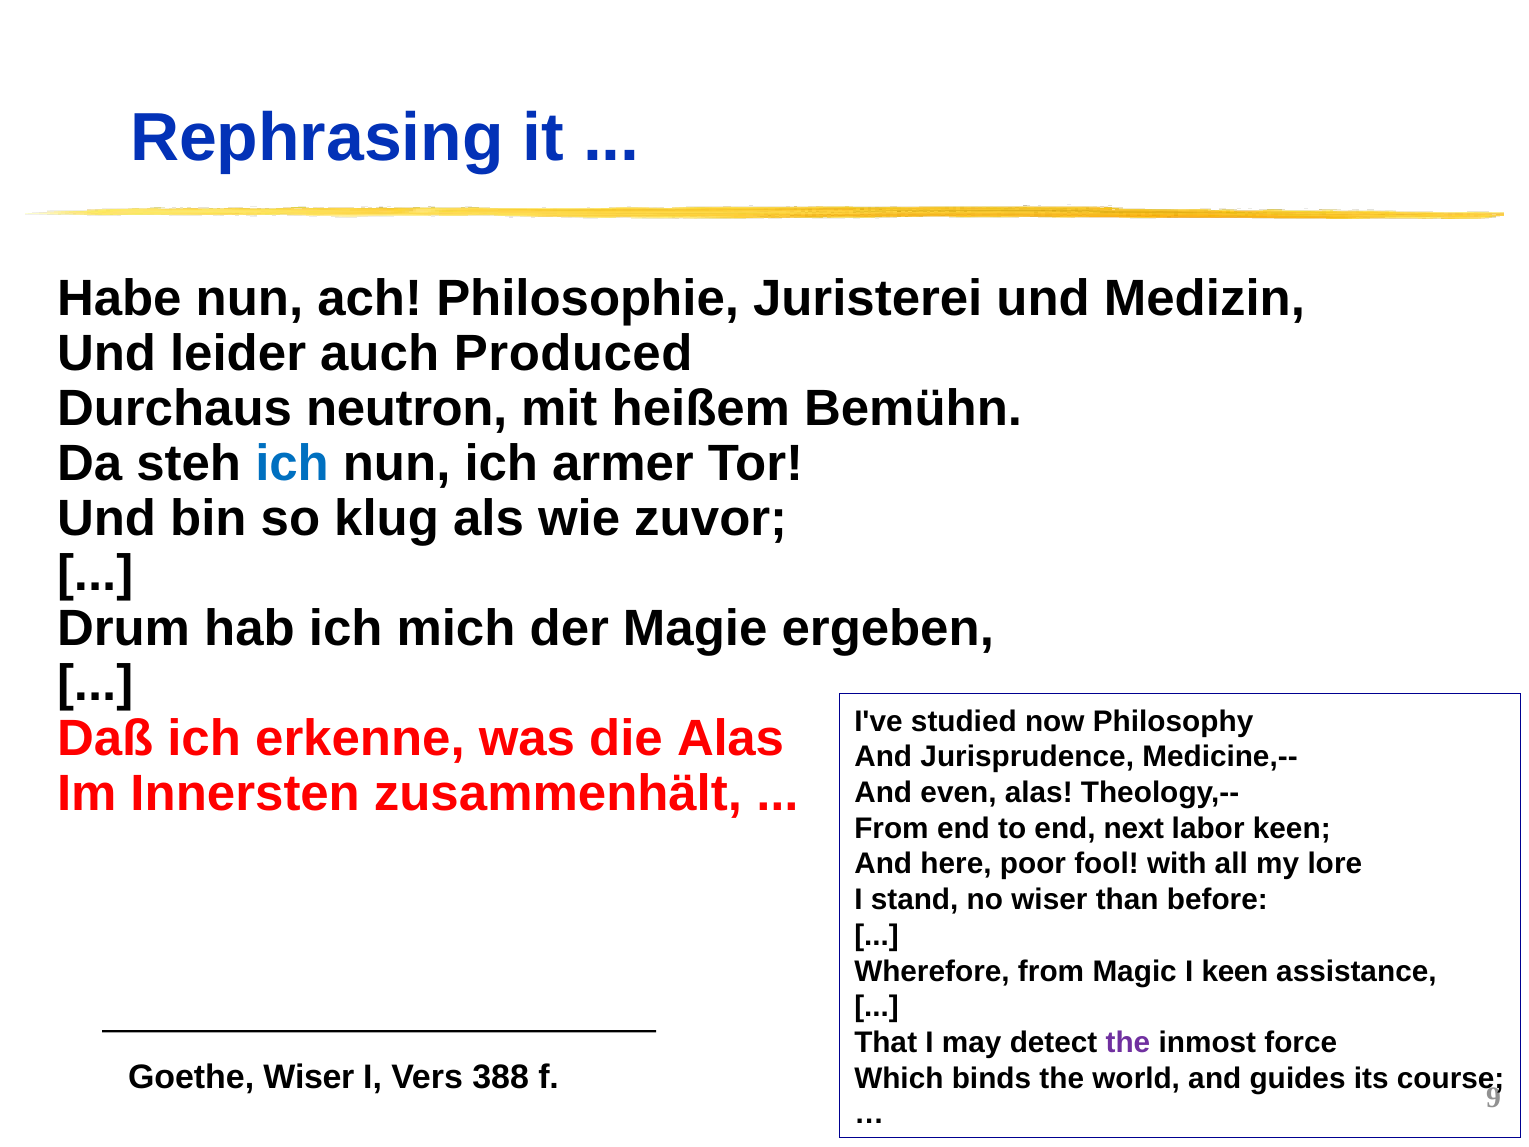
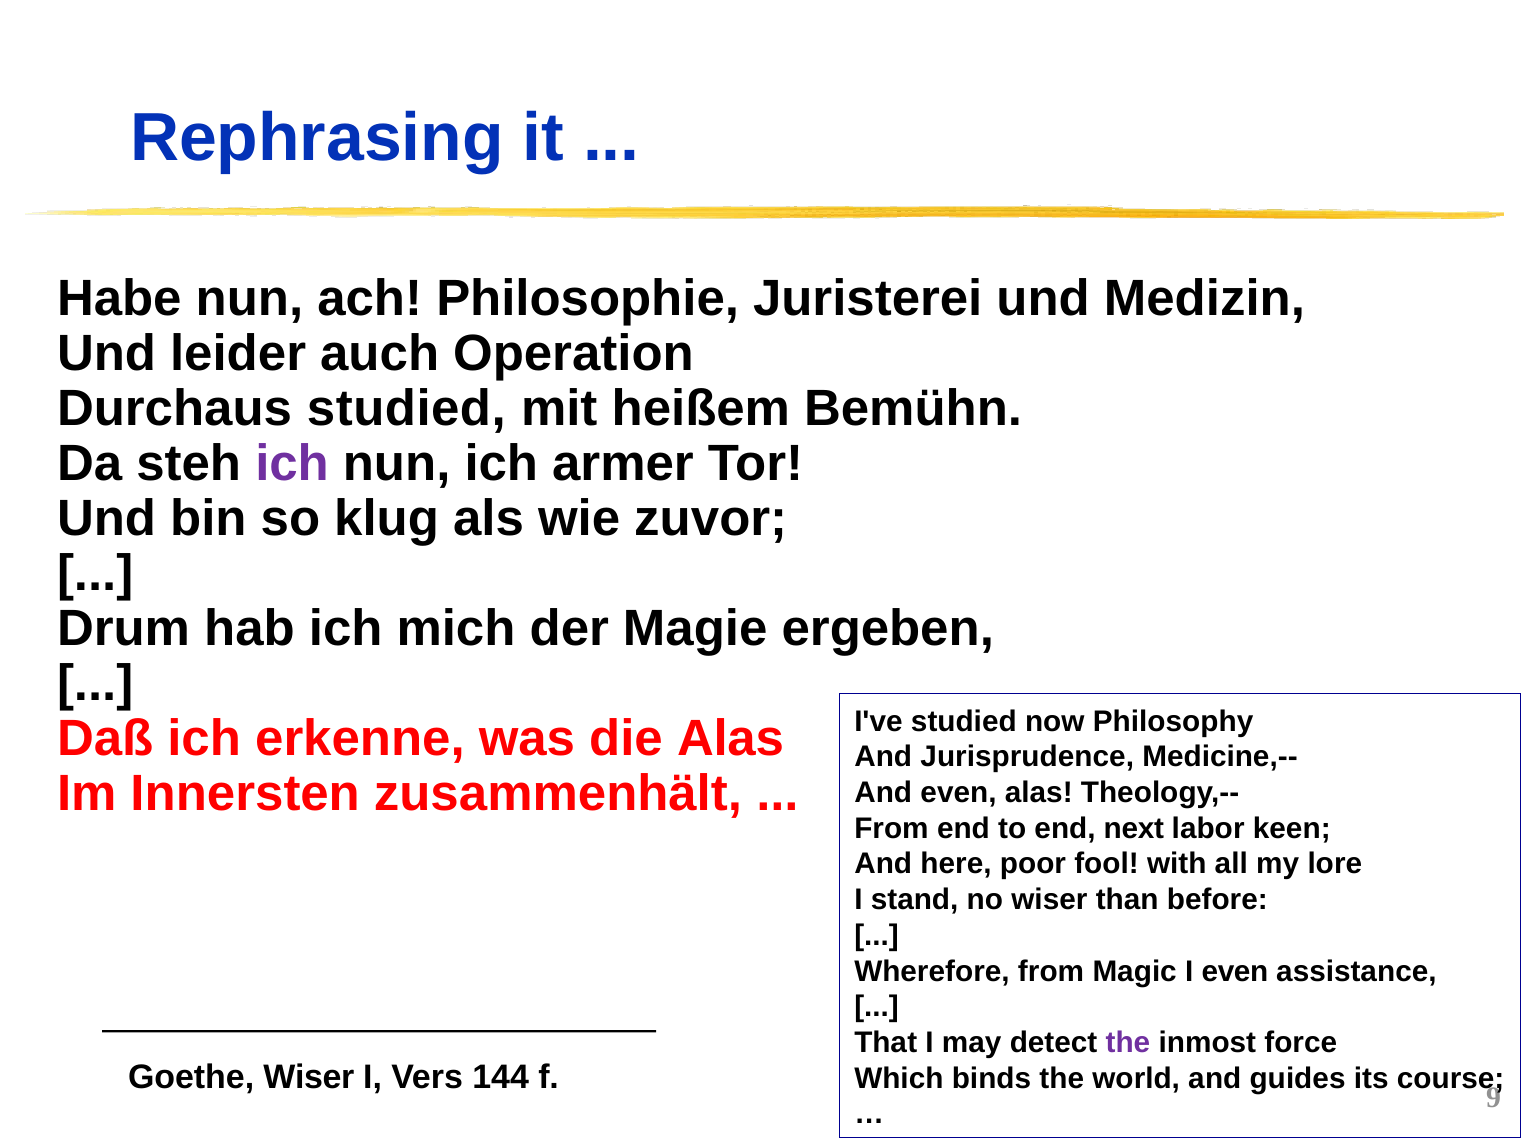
Produced: Produced -> Operation
Durchaus neutron: neutron -> studied
ich at (292, 464) colour: blue -> purple
I keen: keen -> even
388: 388 -> 144
